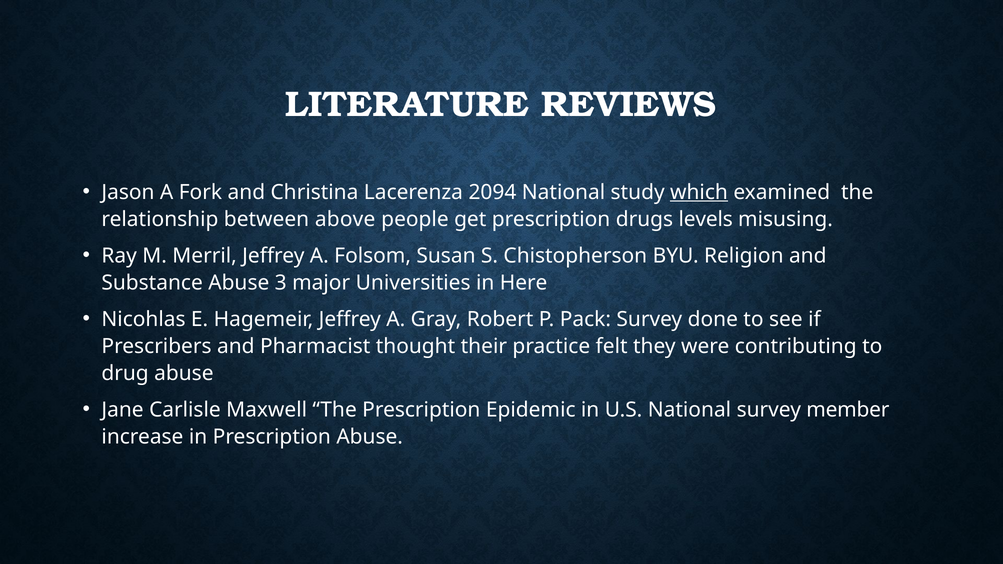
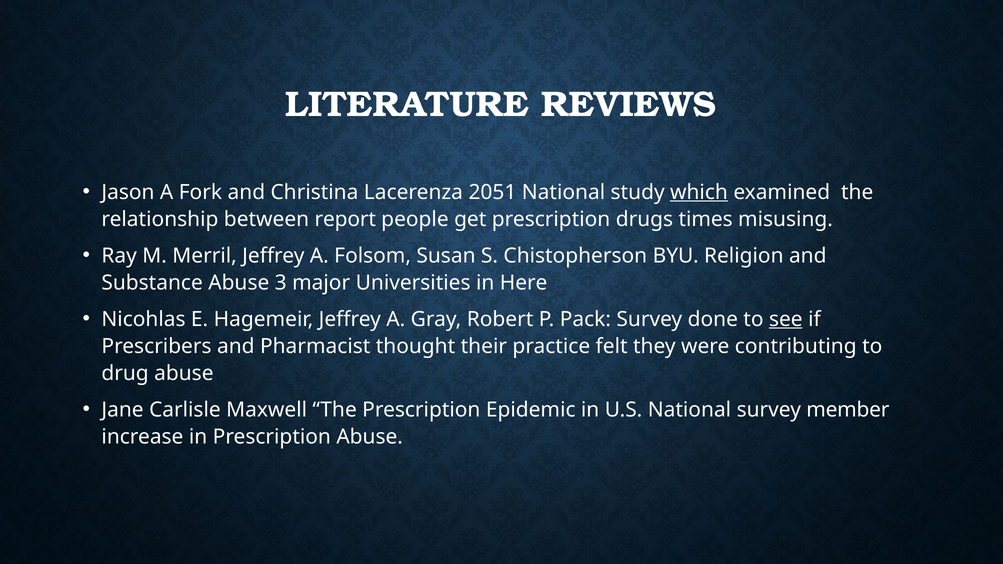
2094: 2094 -> 2051
above: above -> report
levels: levels -> times
see underline: none -> present
